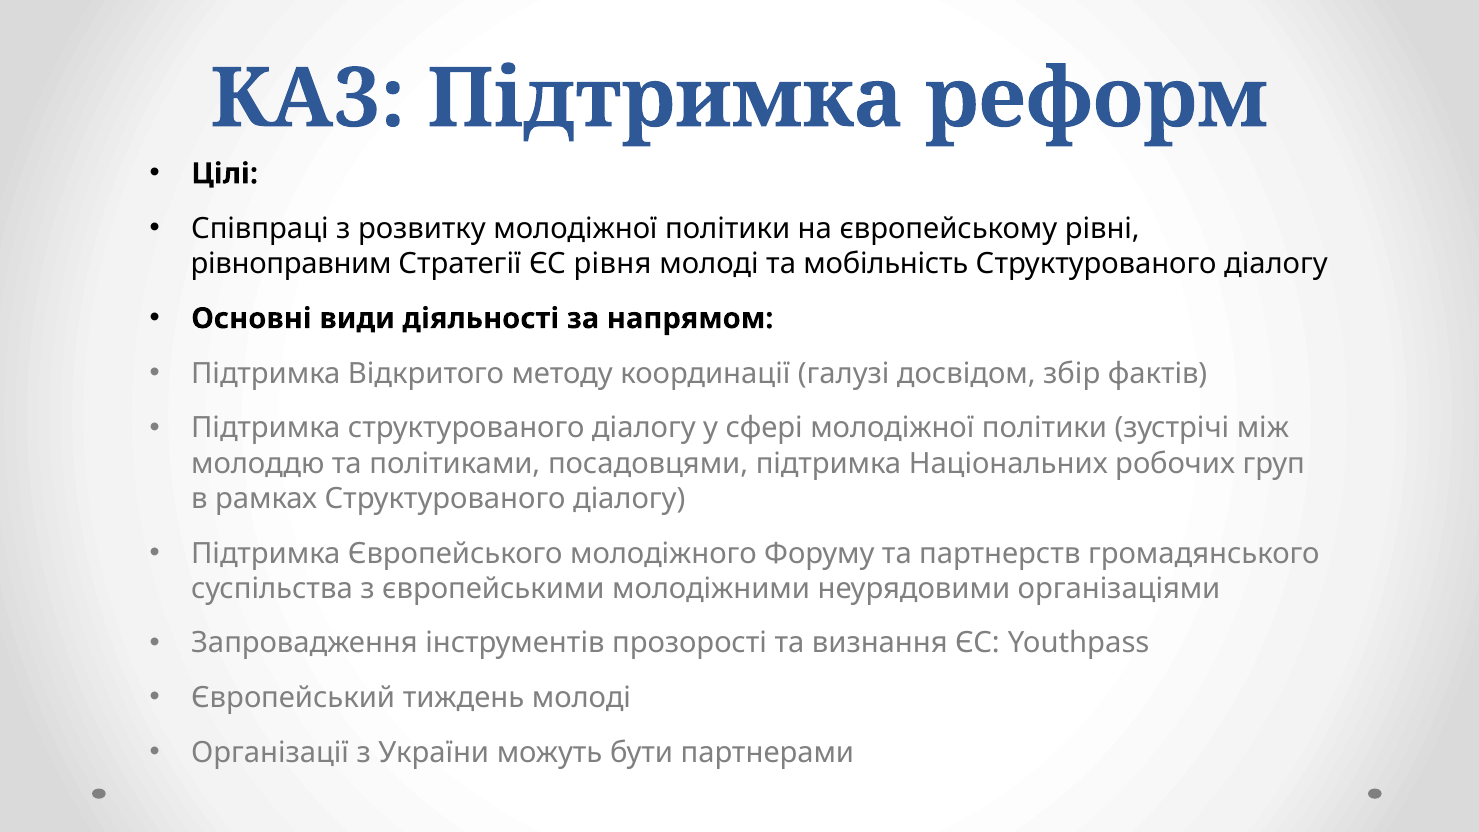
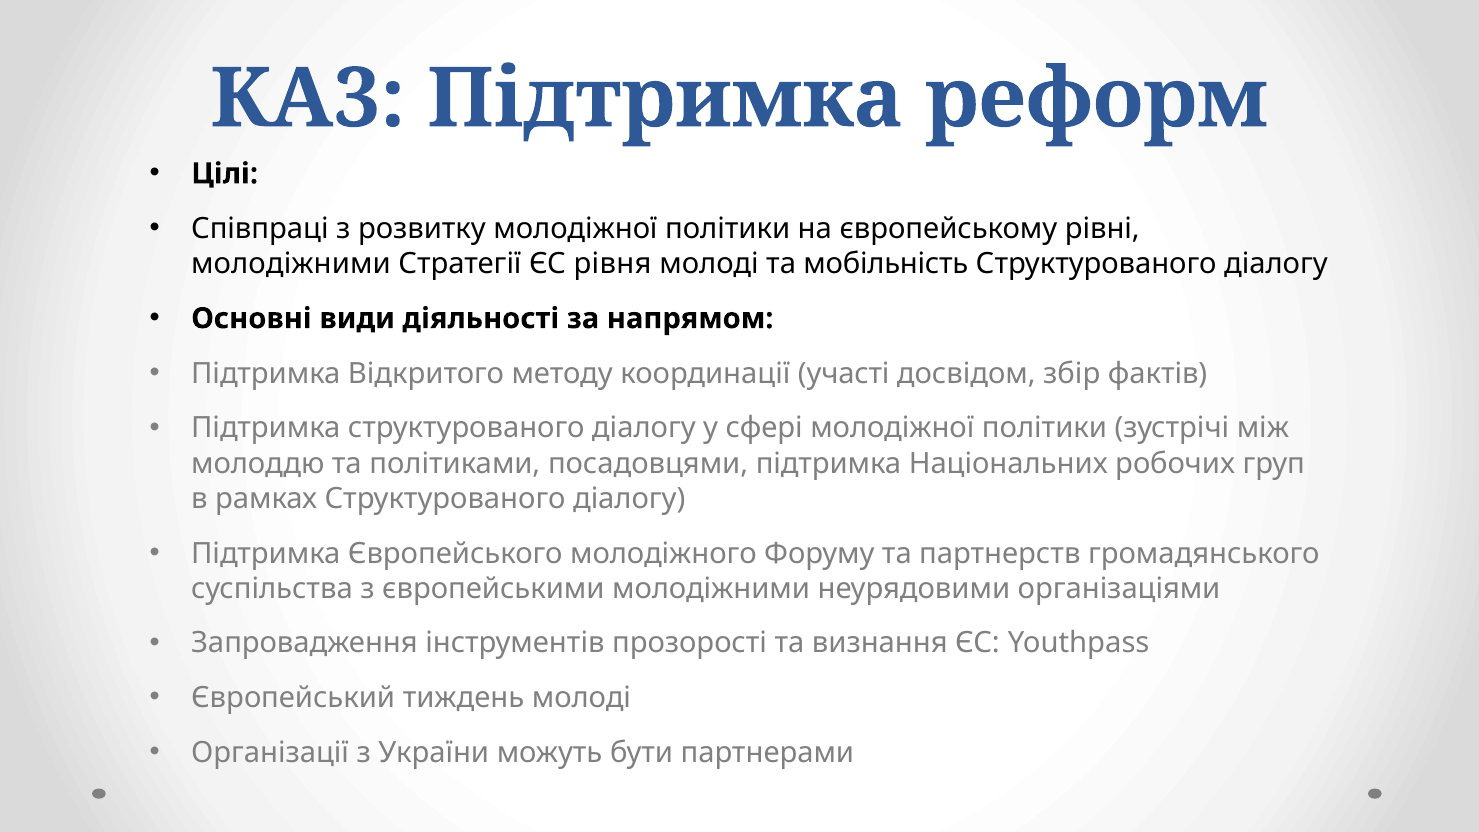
рівноправним at (291, 264): рівноправним -> молодіжними
галузі: галузі -> участі
